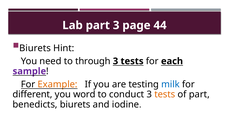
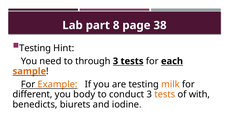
part 3: 3 -> 8
44: 44 -> 38
Biurets at (35, 48): Biurets -> Testing
sample colour: purple -> orange
milk colour: blue -> orange
word: word -> body
of part: part -> with
